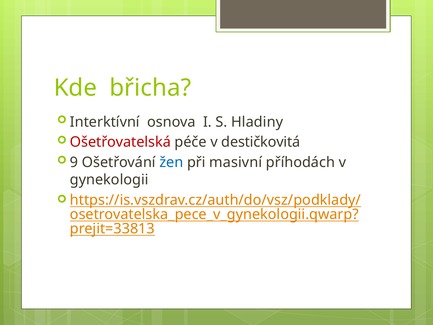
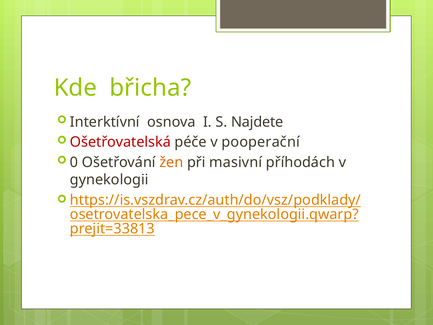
Hladiny: Hladiny -> Najdete
destičkovitá: destičkovitá -> pooperační
9: 9 -> 0
žen colour: blue -> orange
